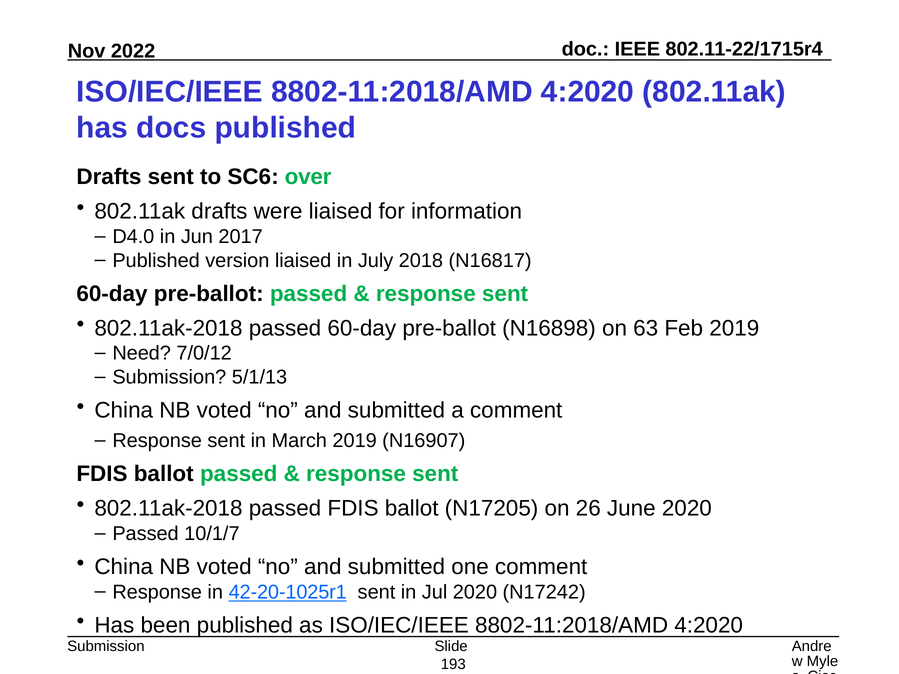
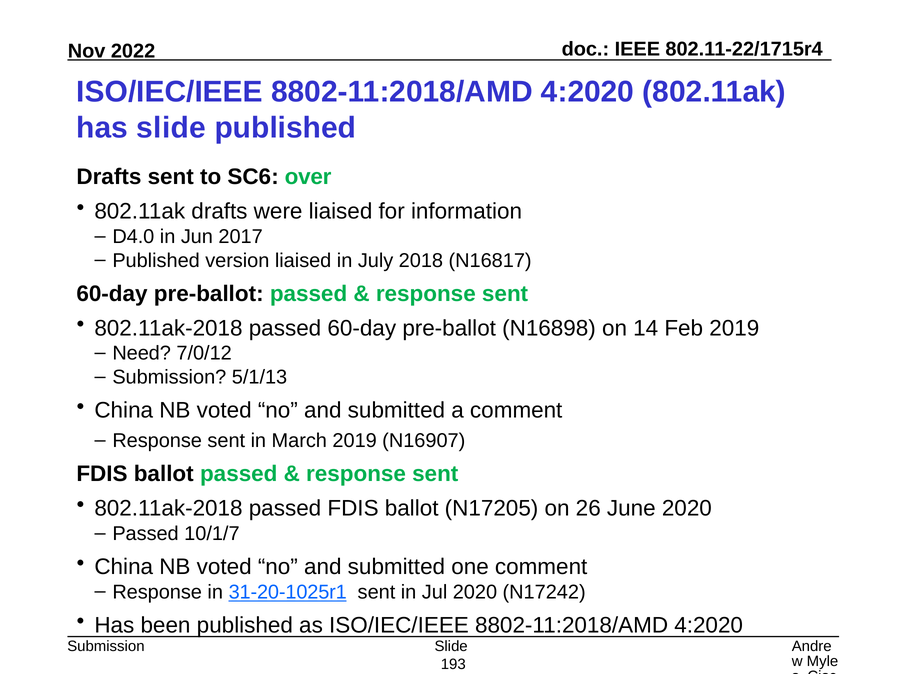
has docs: docs -> slide
63: 63 -> 14
42-20-1025r1: 42-20-1025r1 -> 31-20-1025r1
